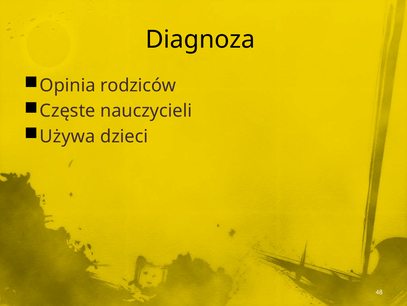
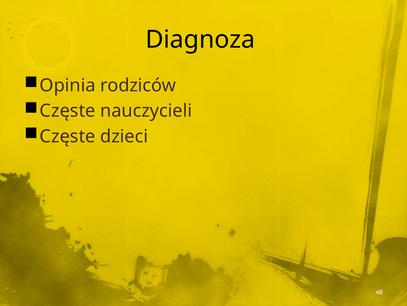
Używa at (68, 136): Używa -> Częste
